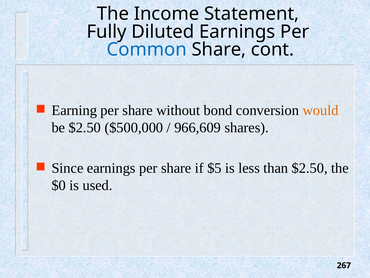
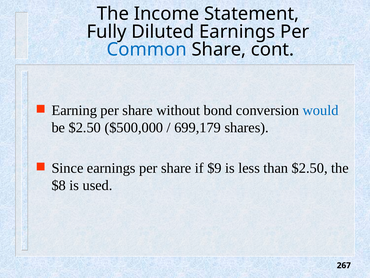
would colour: orange -> blue
966,609: 966,609 -> 699,179
$5: $5 -> $9
$0: $0 -> $8
